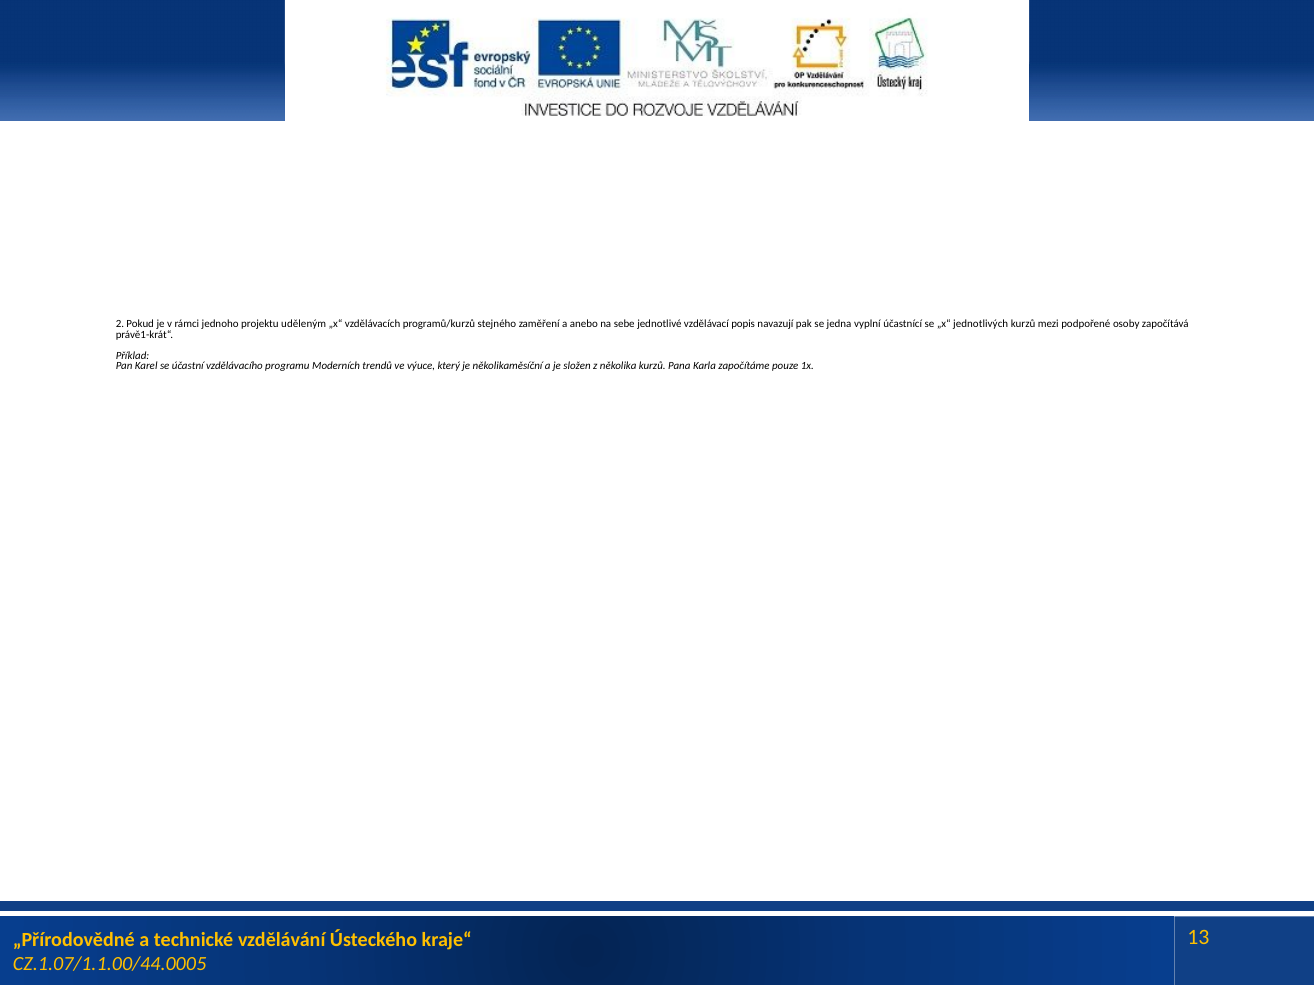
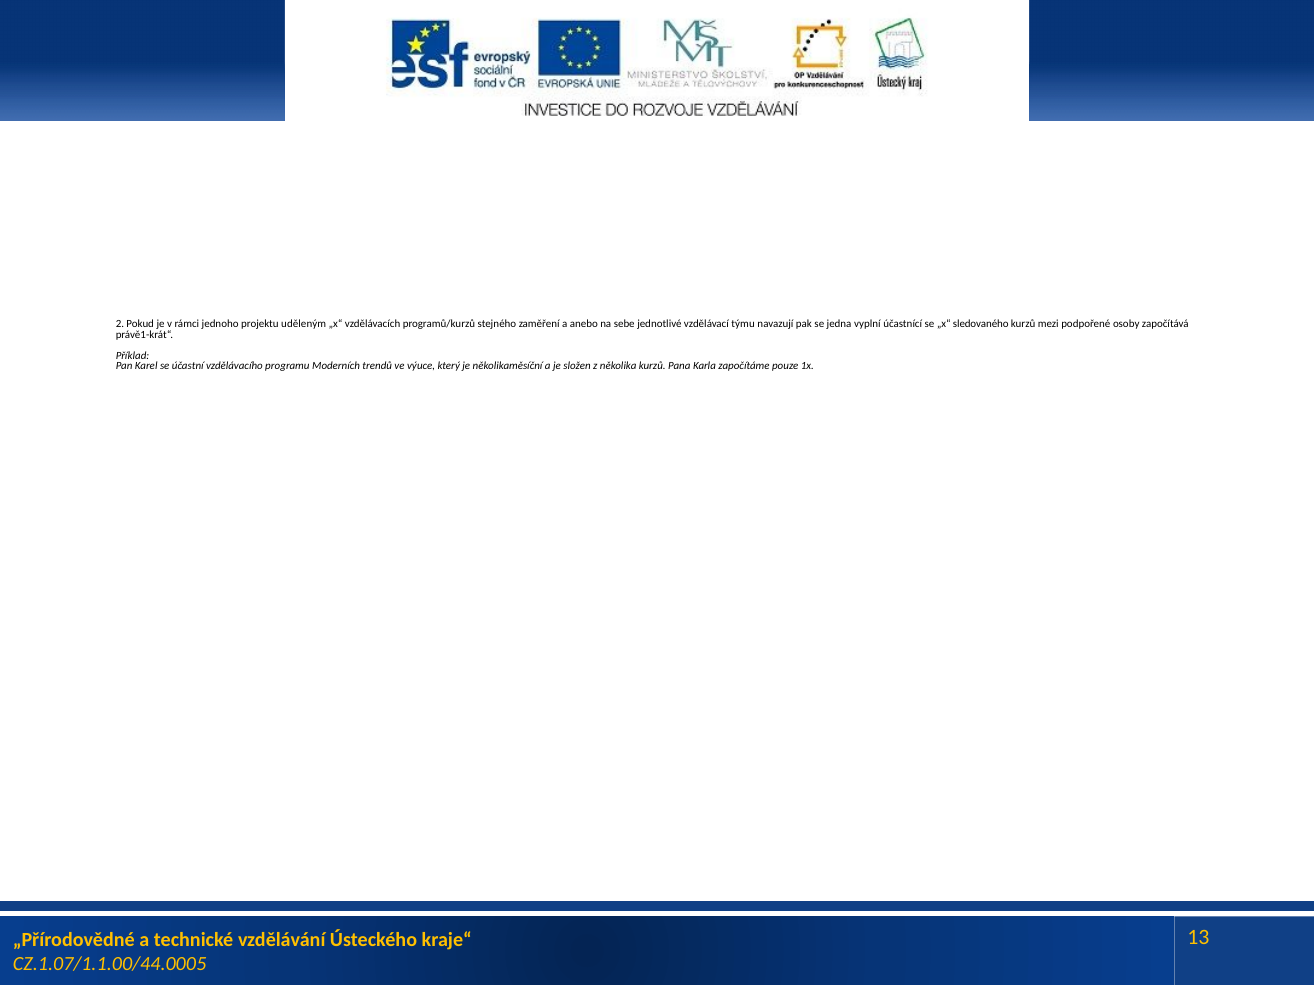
popis: popis -> týmu
jednotlivých: jednotlivých -> sledovaného
